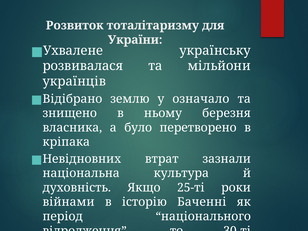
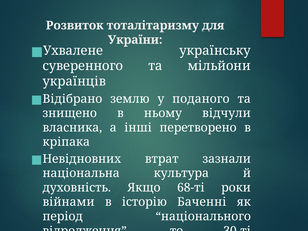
розвивалася: розвивалася -> суверенного
означало: означало -> поданого
березня: березня -> відчули
було: було -> інші
25-ті: 25-ті -> 68-ті
